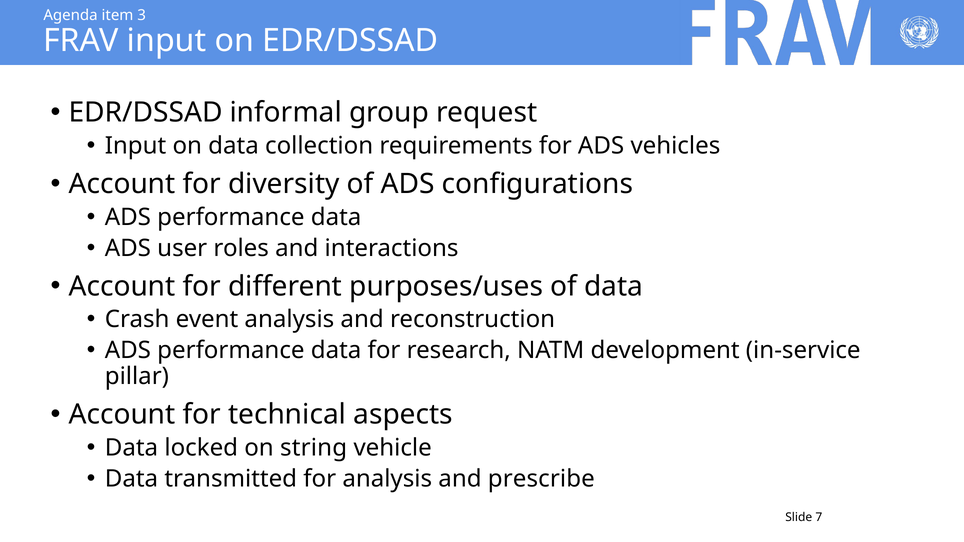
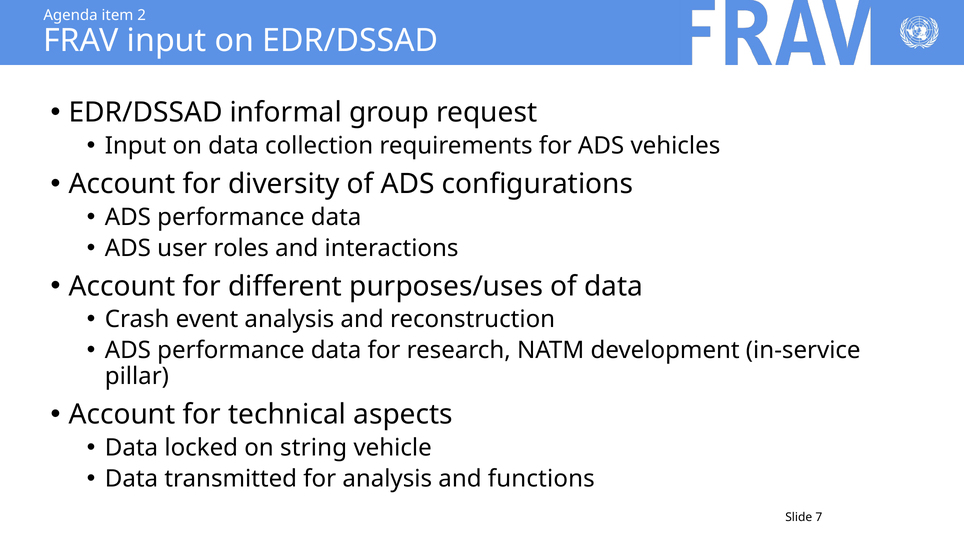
3: 3 -> 2
prescribe: prescribe -> functions
